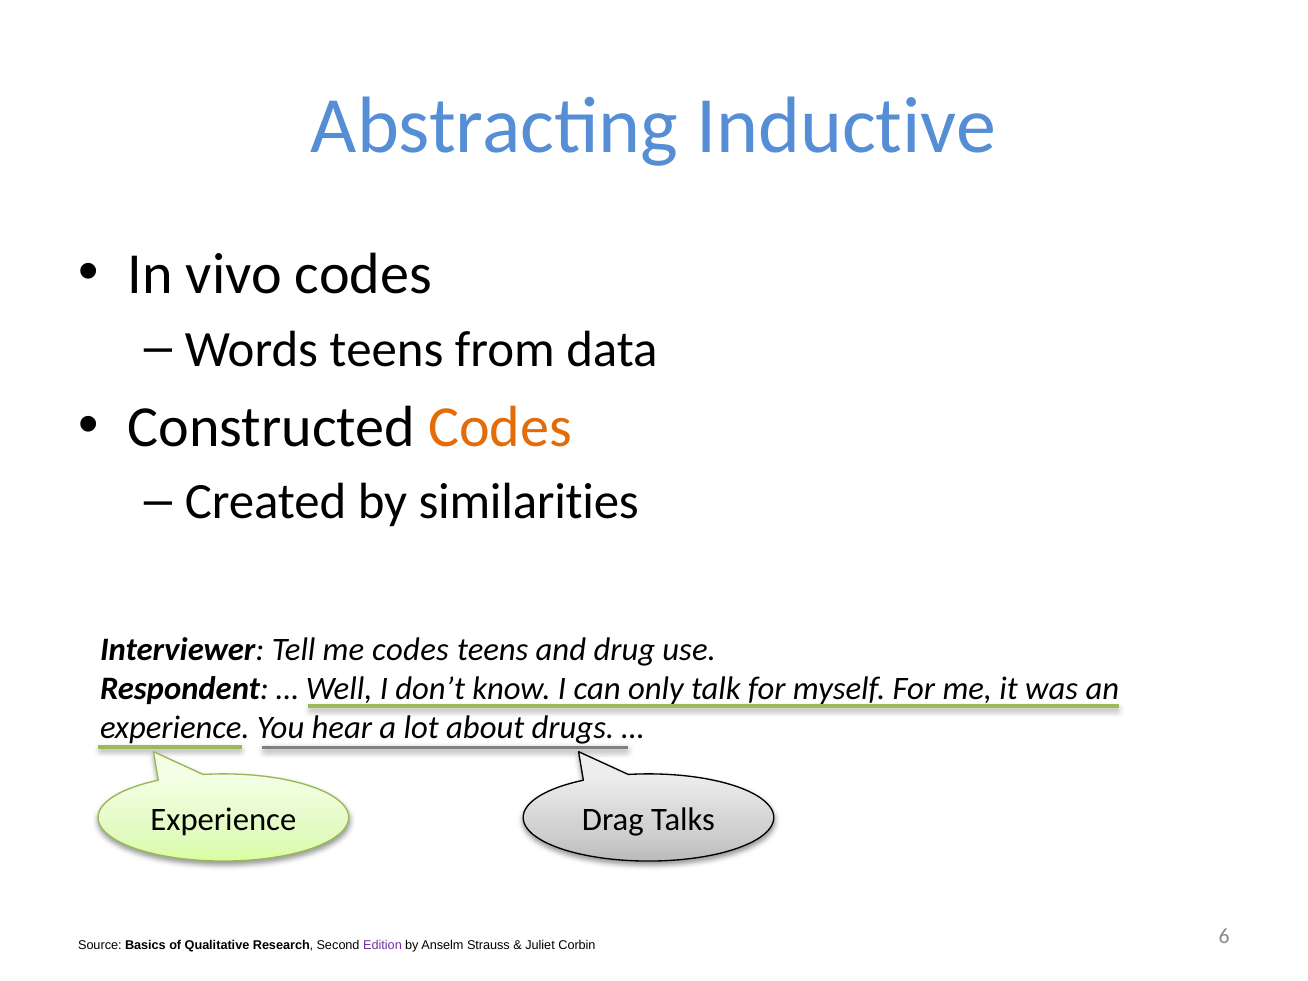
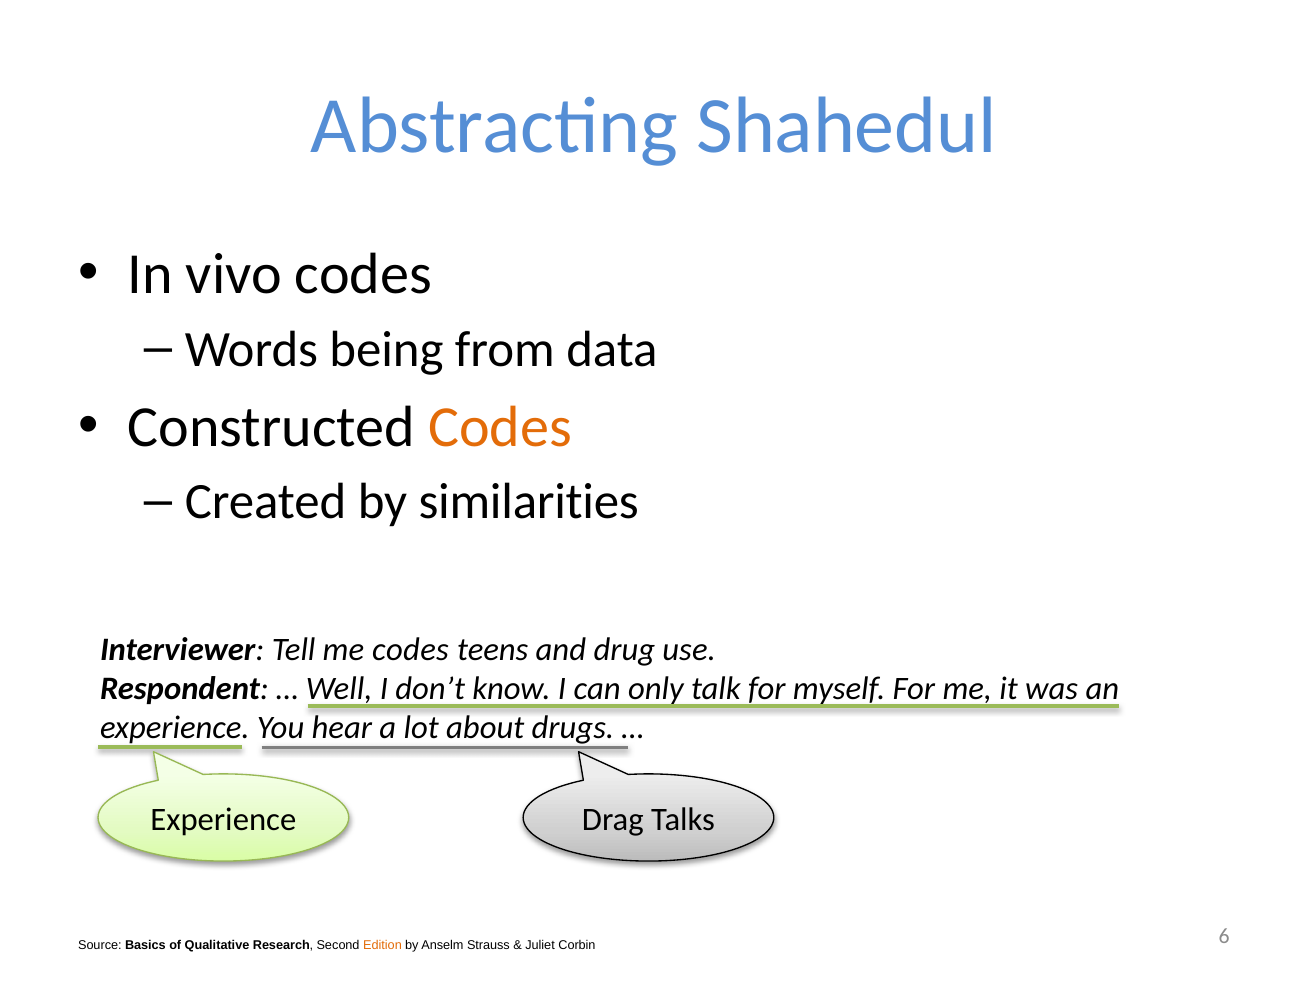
Inductive: Inductive -> Shahedul
Words teens: teens -> being
Edition colour: purple -> orange
